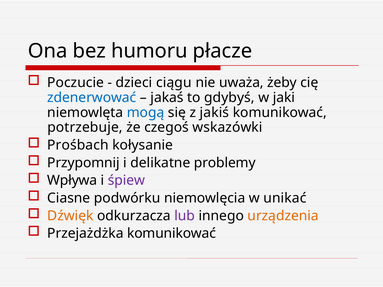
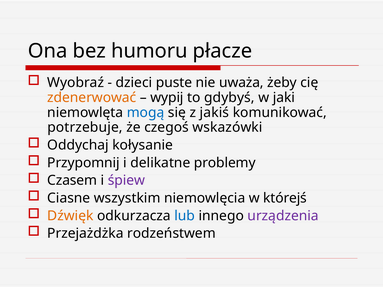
Poczucie: Poczucie -> Wyobraź
ciągu: ciągu -> puste
zdenerwować colour: blue -> orange
jakaś: jakaś -> wypij
Prośbach: Prośbach -> Oddychaj
Wpływa: Wpływa -> Czasem
podwórku: podwórku -> wszystkim
unikać: unikać -> którejś
lub colour: purple -> blue
urządzenia colour: orange -> purple
Przejażdżka komunikować: komunikować -> rodzeństwem
